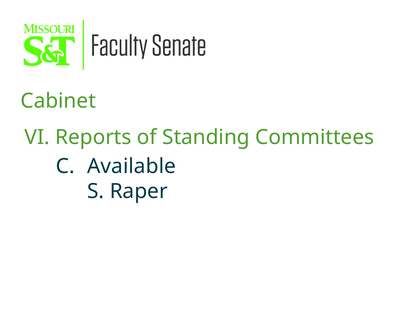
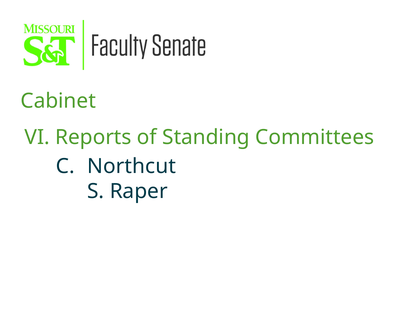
Available: Available -> Northcut
